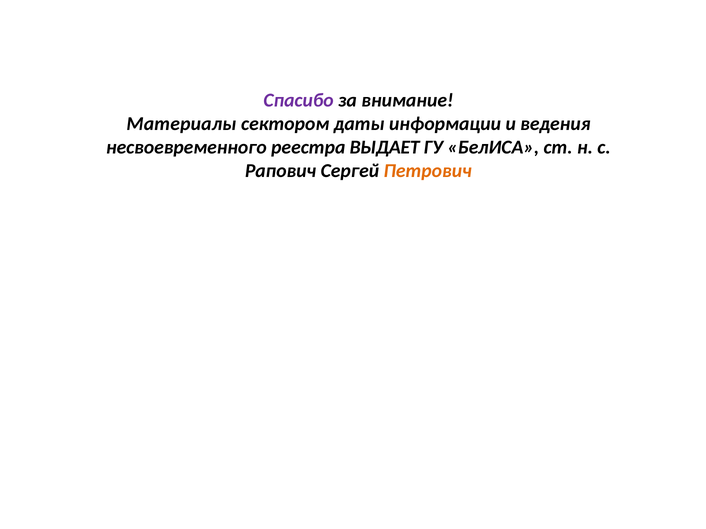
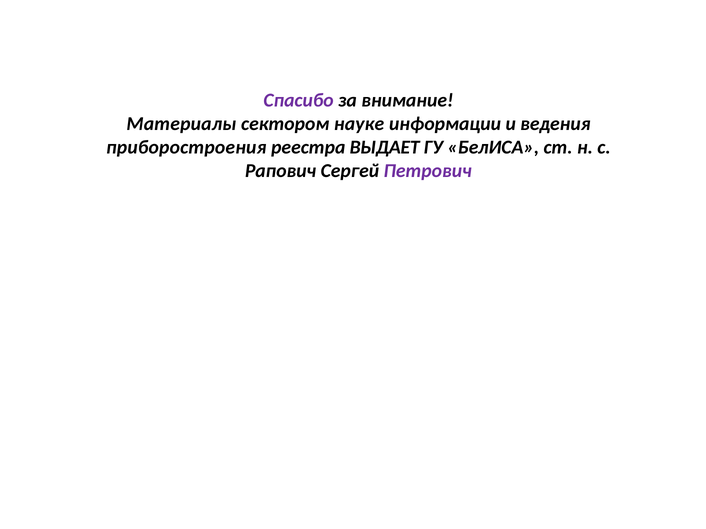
даты: даты -> науке
несвоевременного: несвоевременного -> приборостроения
Петрович colour: orange -> purple
